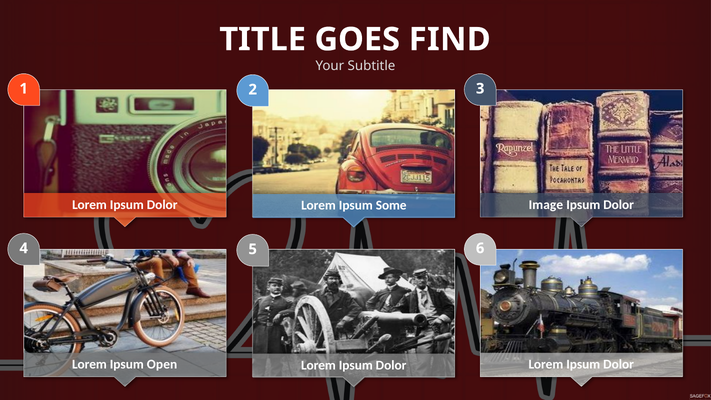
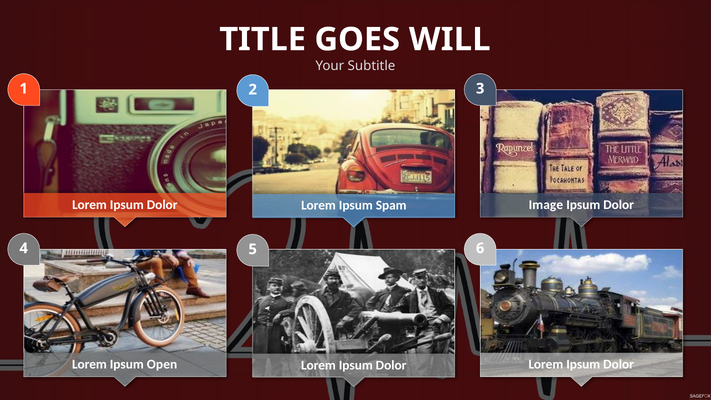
FIND: FIND -> WILL
Some: Some -> Spam
